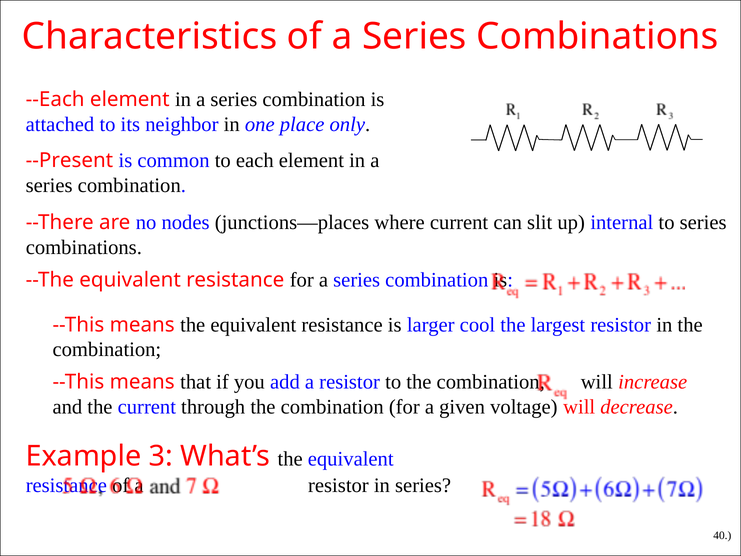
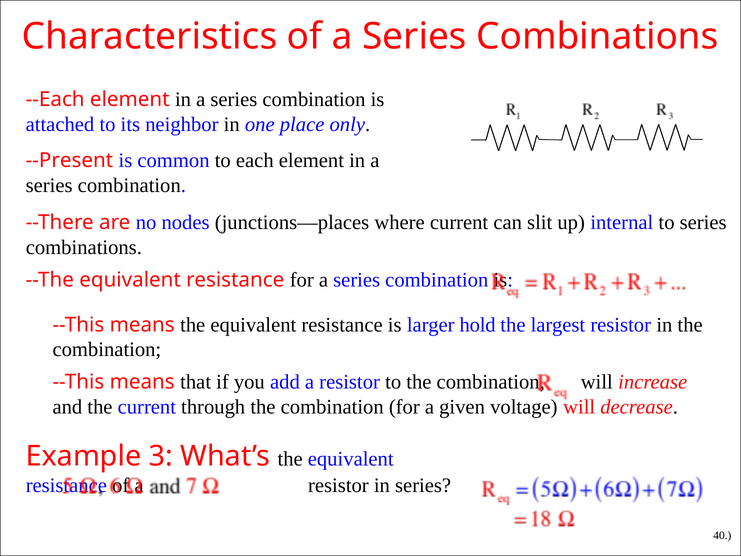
cool: cool -> hold
